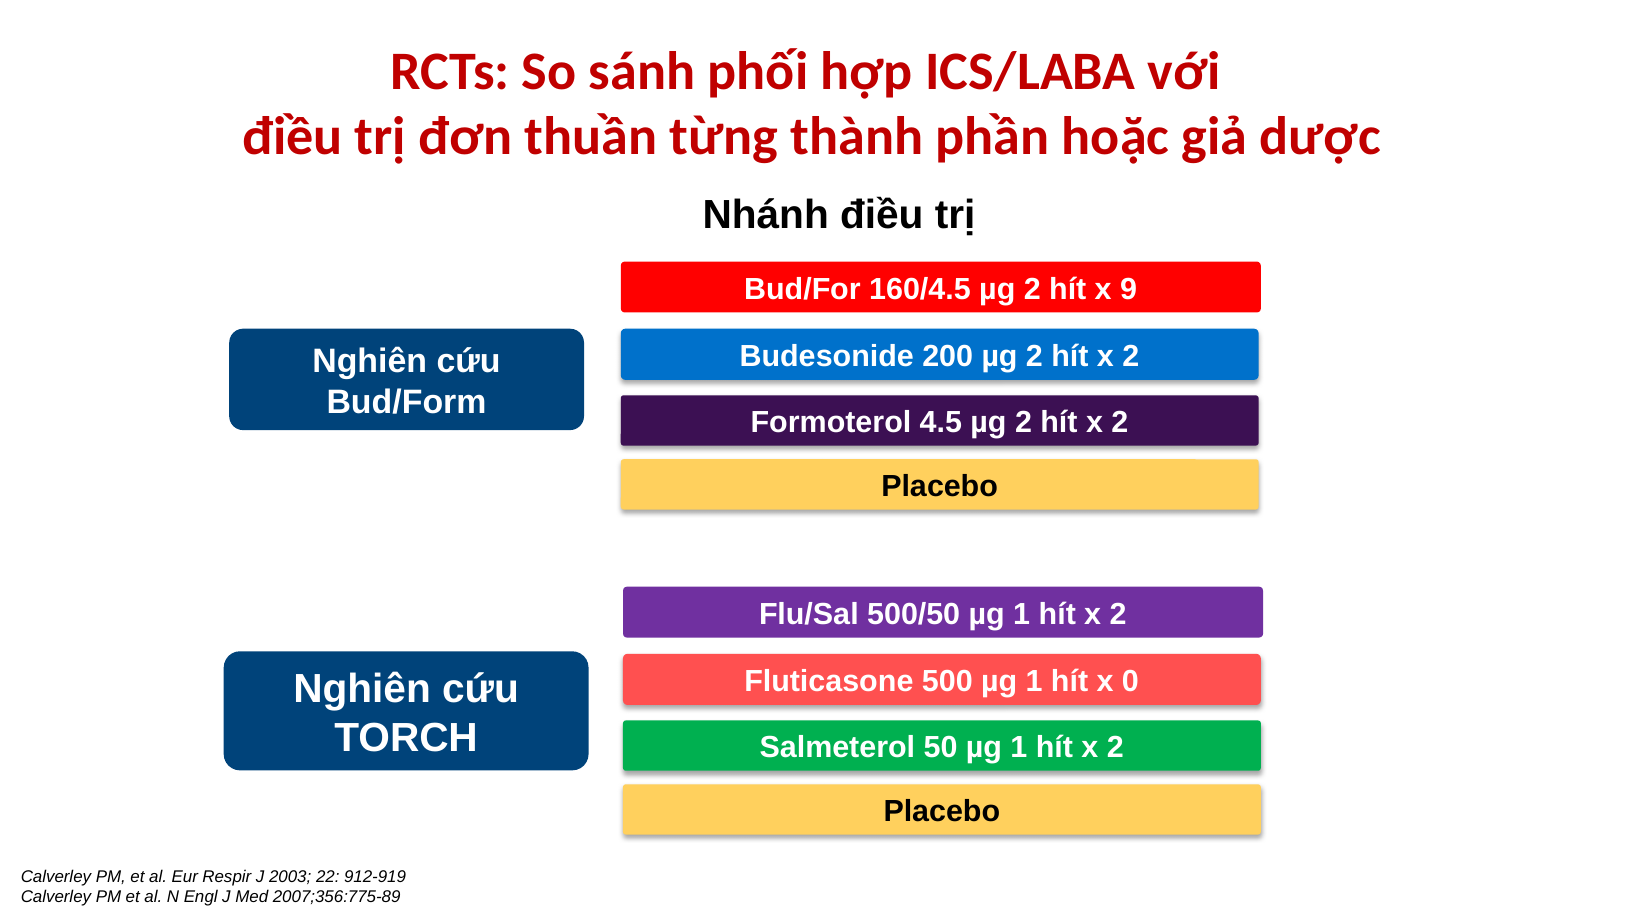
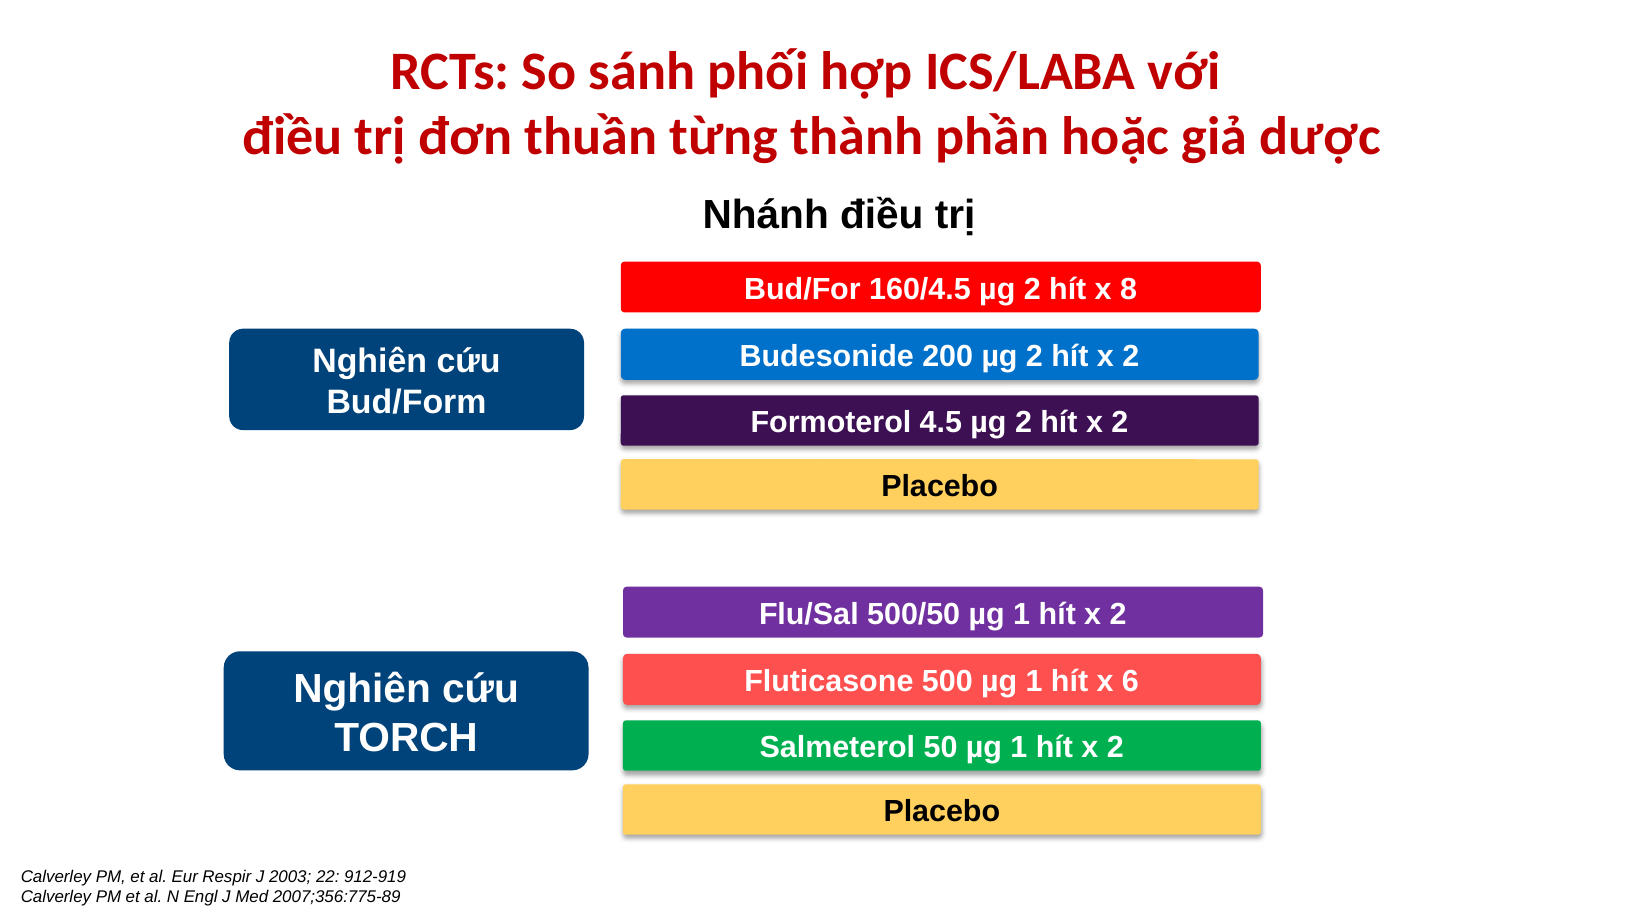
9: 9 -> 8
0: 0 -> 6
